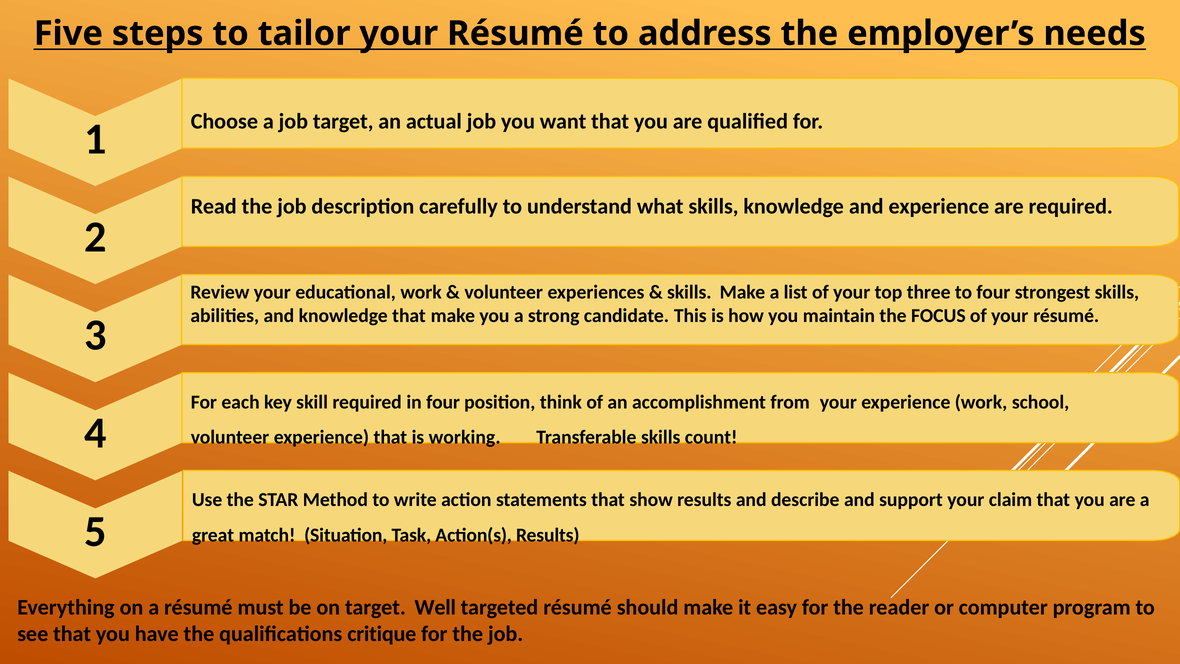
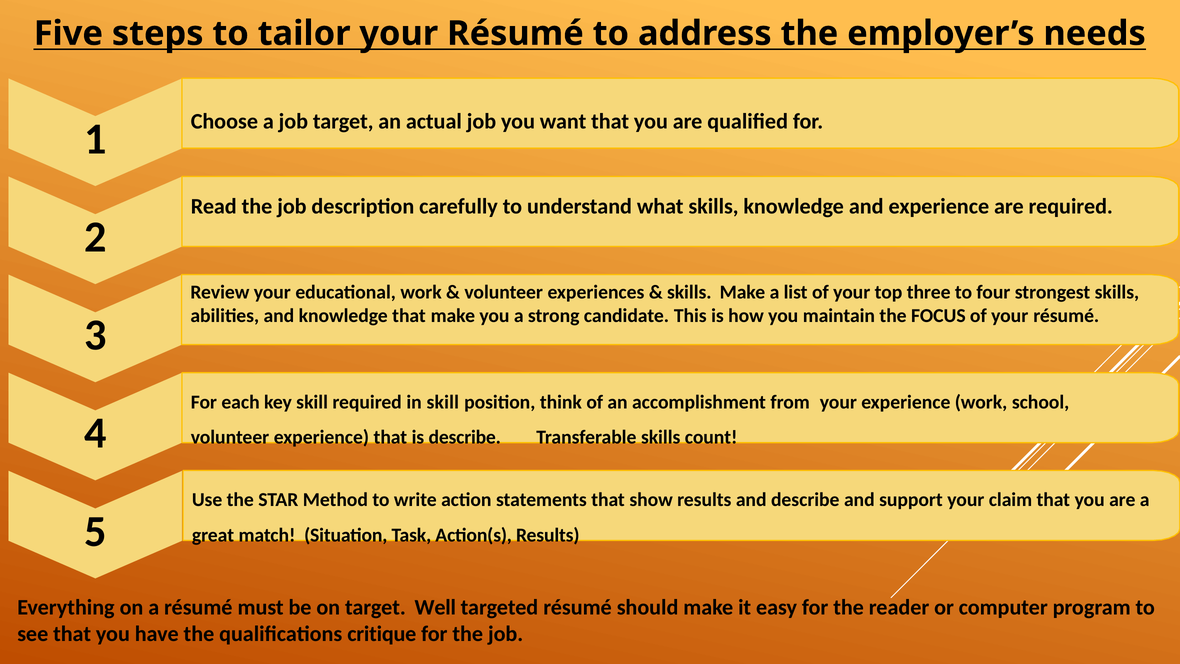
in four: four -> skill
is working: working -> describe
